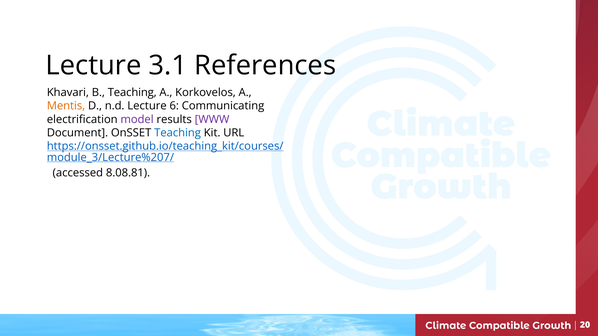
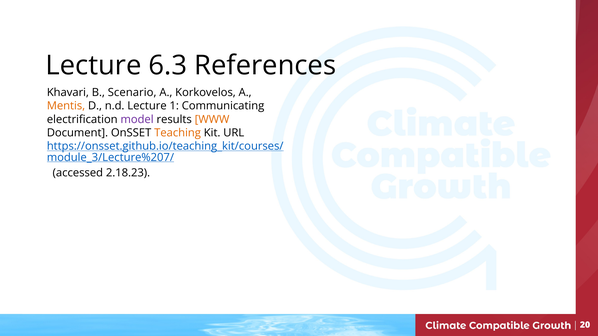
3.1: 3.1 -> 6.3
B Teaching: Teaching -> Scenario
6: 6 -> 1
WWW colour: purple -> orange
Teaching at (178, 133) colour: blue -> orange
8.08.81: 8.08.81 -> 2.18.23
